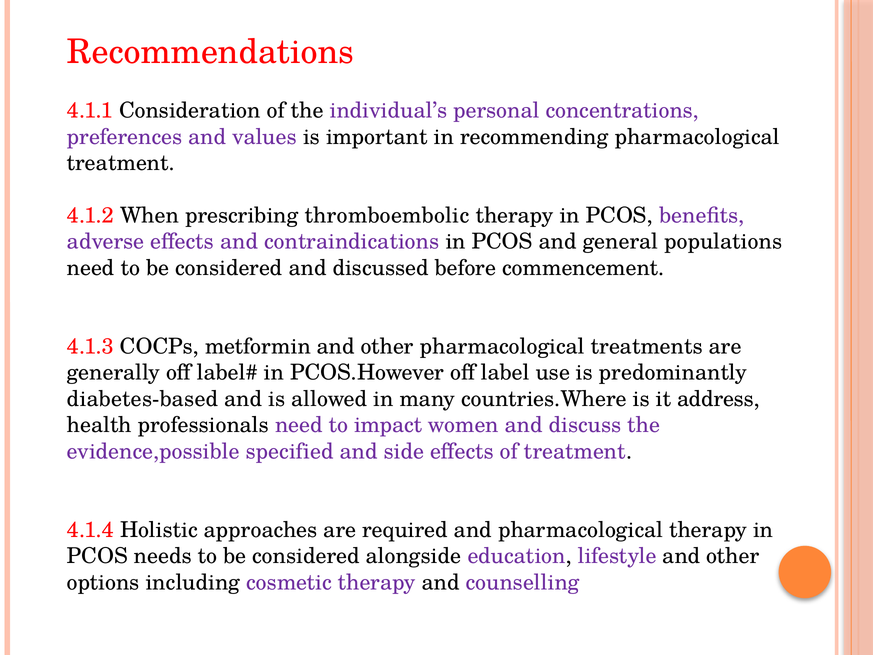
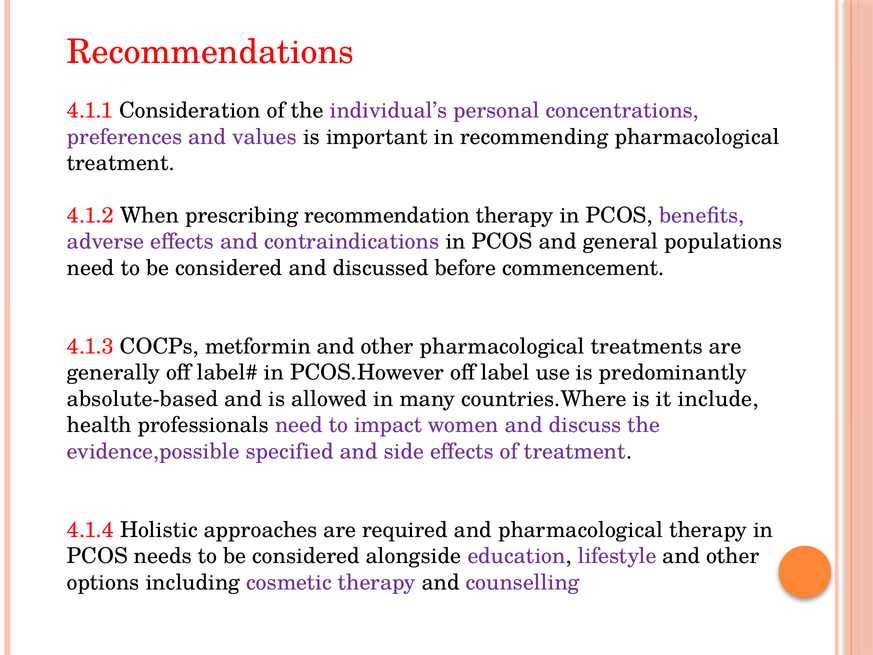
thromboembolic: thromboembolic -> recommendation
diabetes-based: diabetes-based -> absolute-based
address: address -> include
